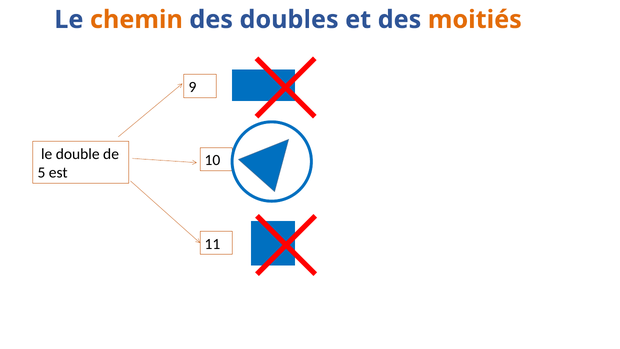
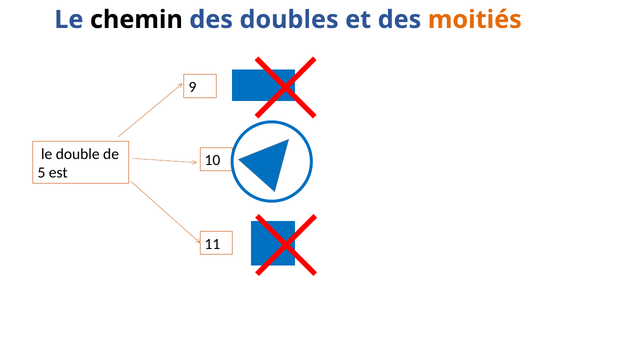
chemin colour: orange -> black
